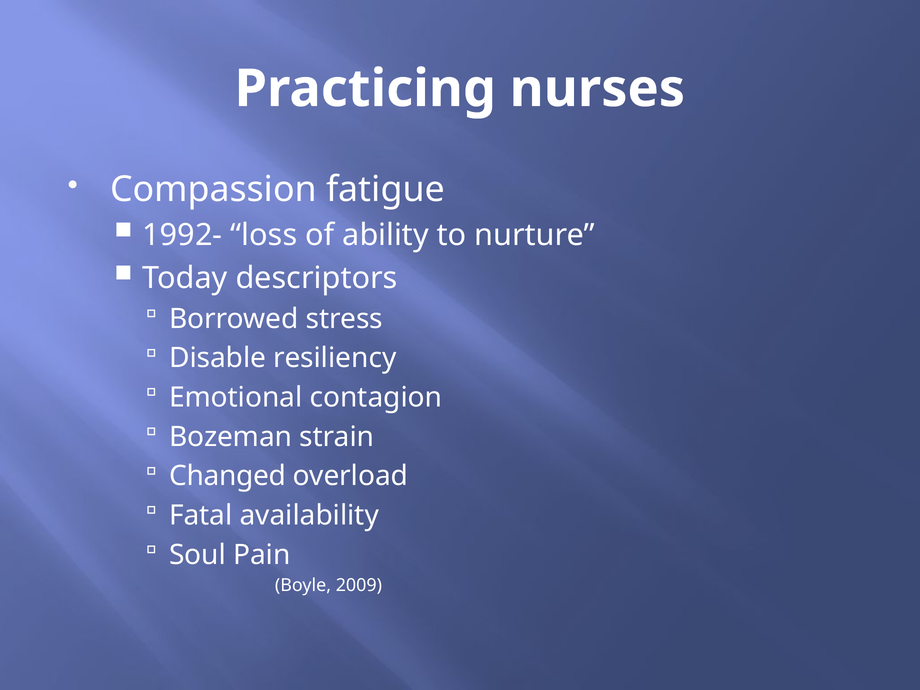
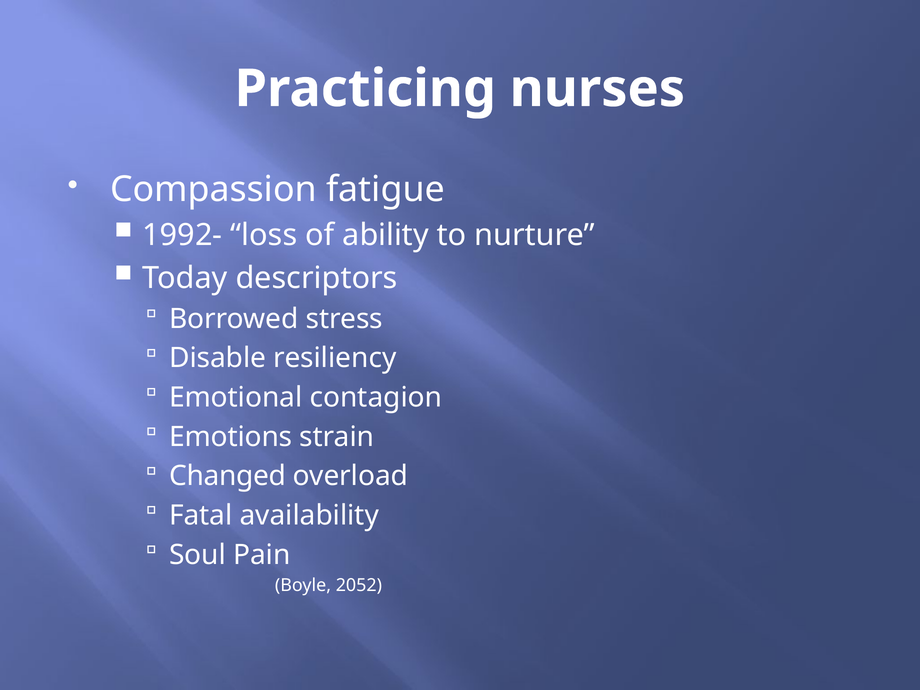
Bozeman: Bozeman -> Emotions
2009: 2009 -> 2052
